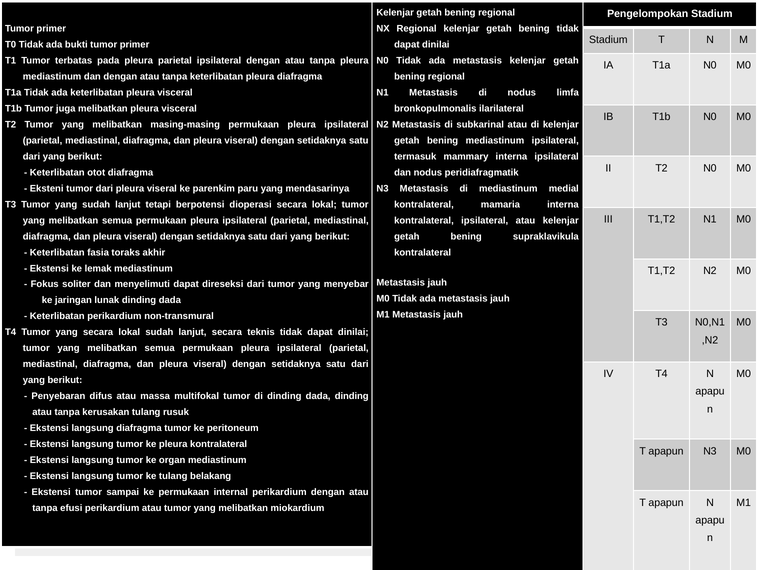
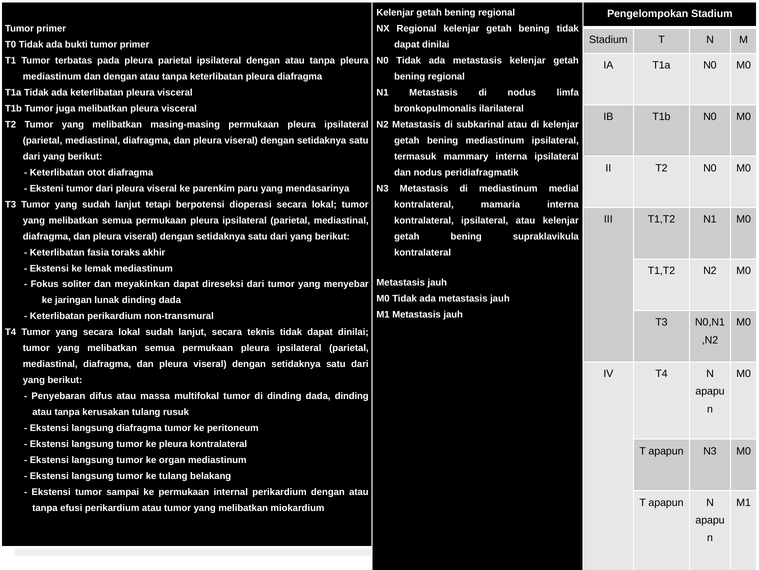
menyelimuti: menyelimuti -> meyakinkan
